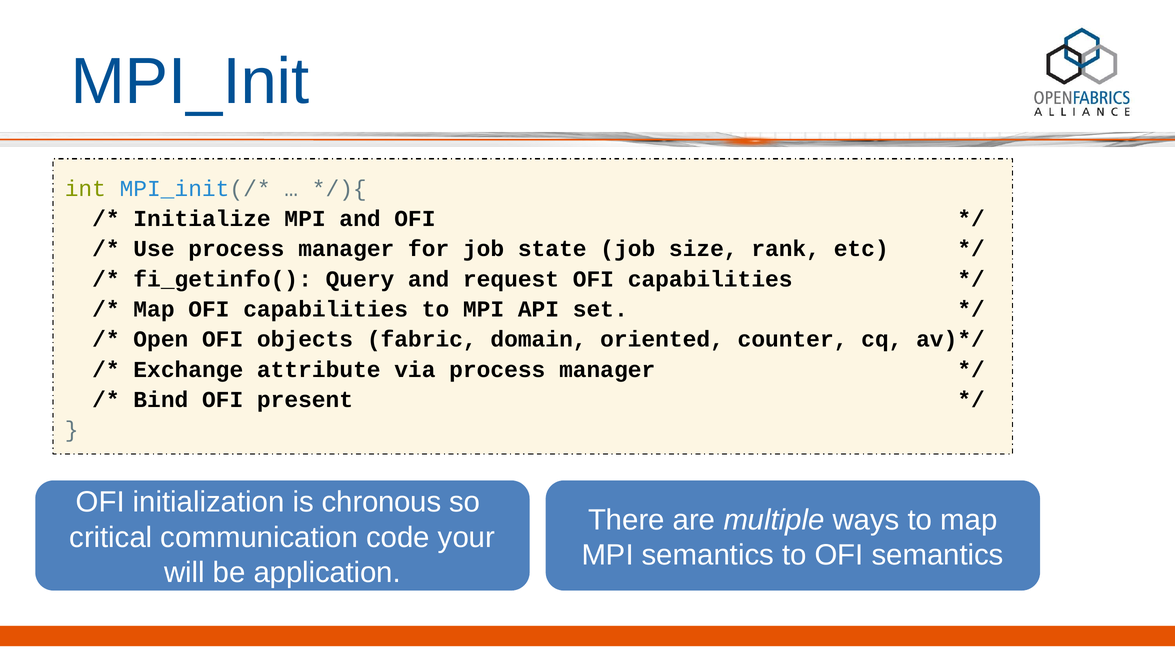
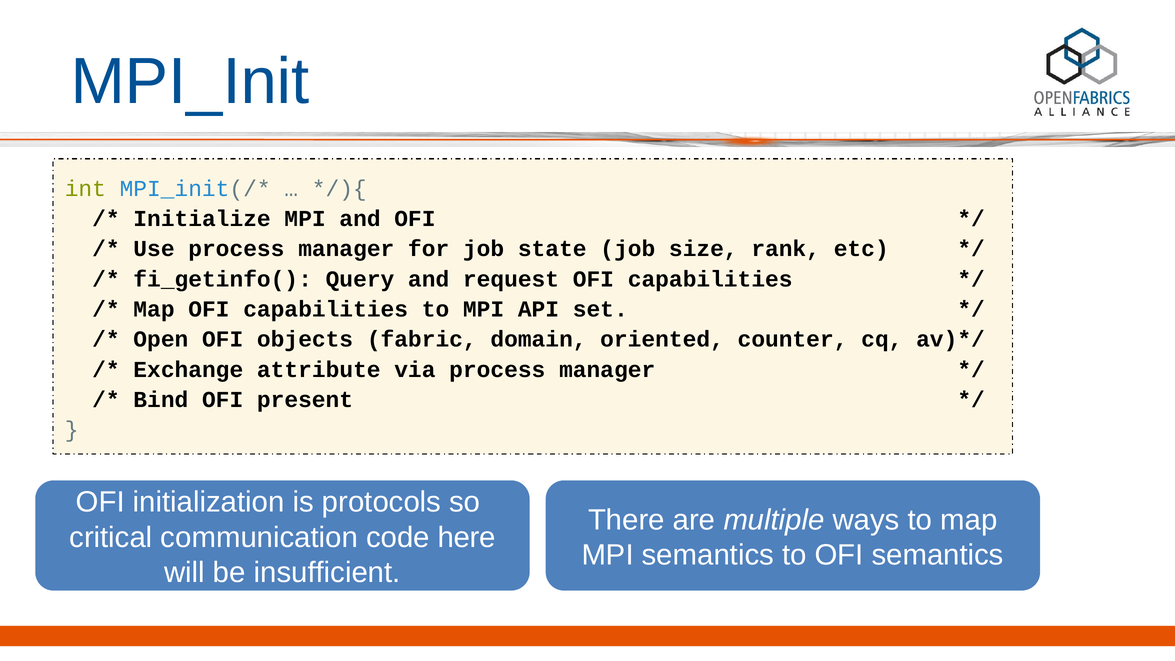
chronous: chronous -> protocols
your: your -> here
application: application -> insufficient
